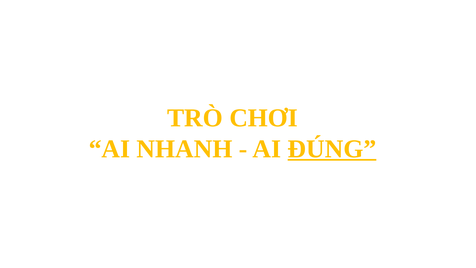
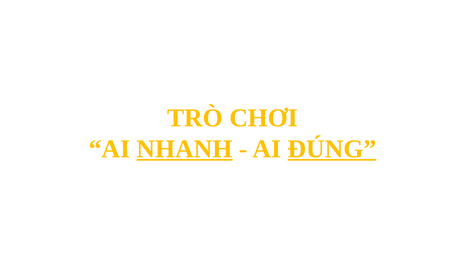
NHANH underline: none -> present
